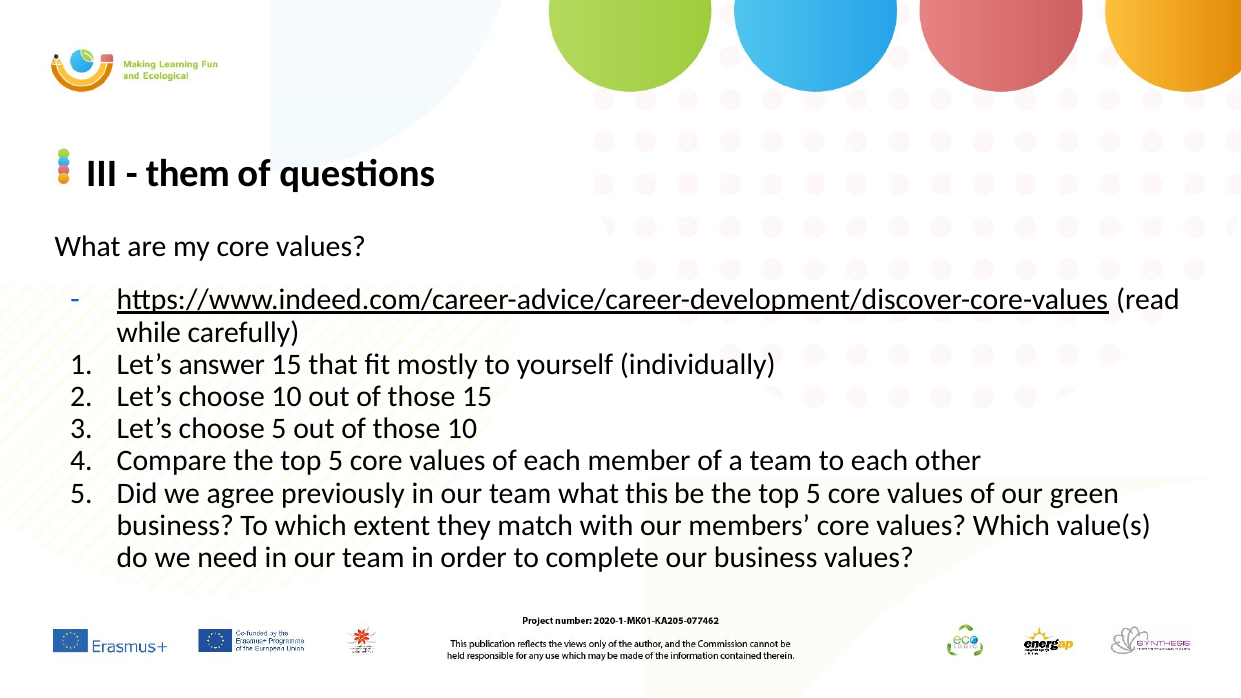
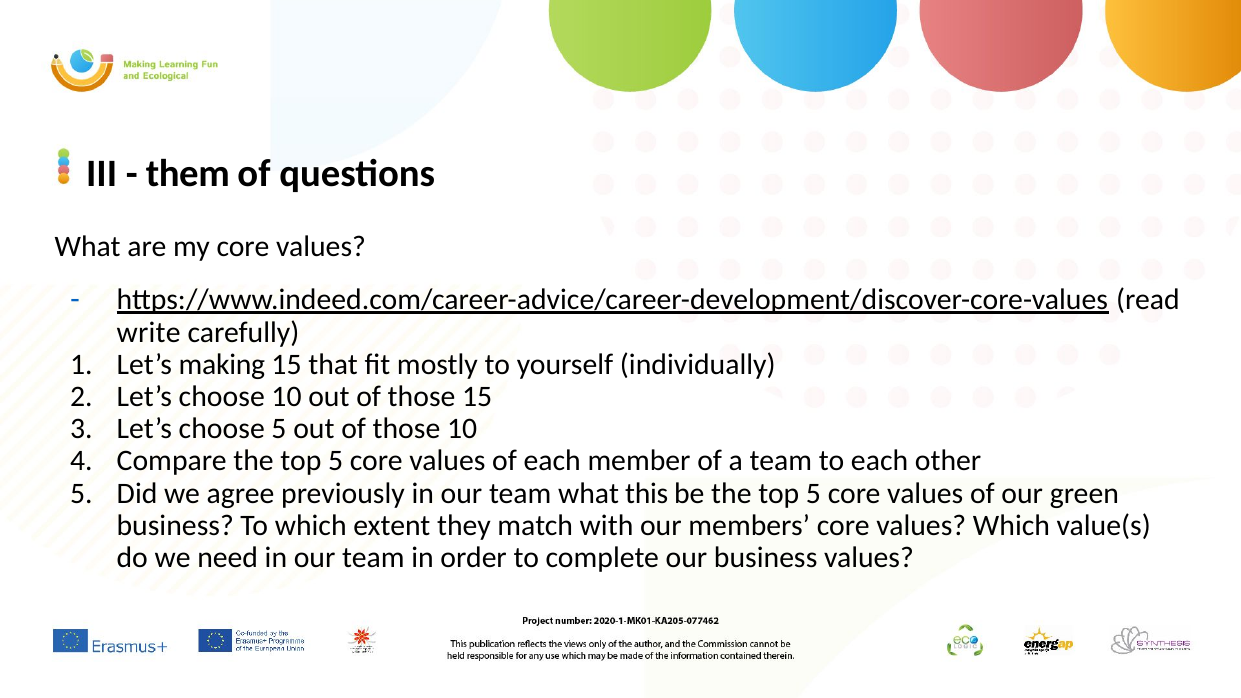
while: while -> write
answer: answer -> making
